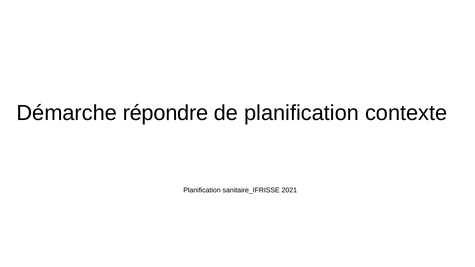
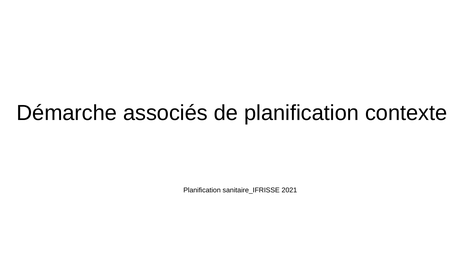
répondre: répondre -> associés
